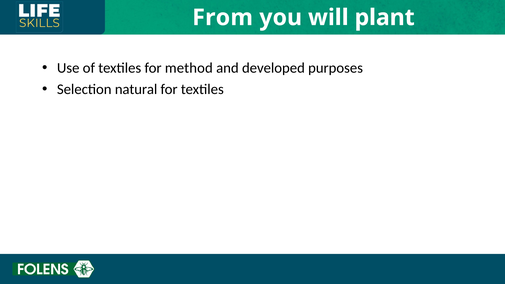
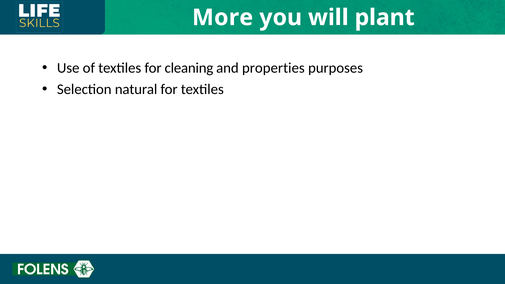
From: From -> More
method: method -> cleaning
developed: developed -> properties
